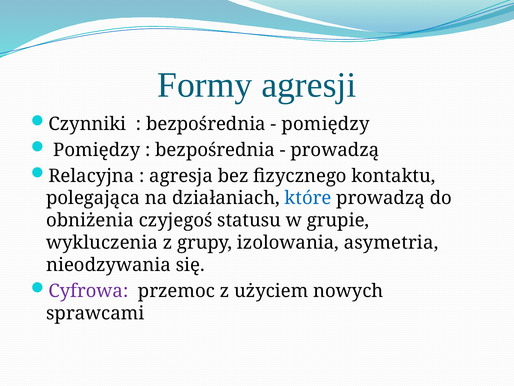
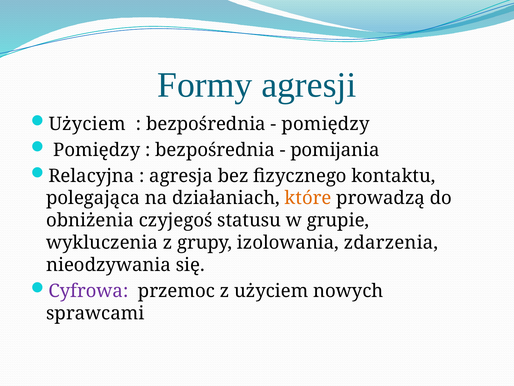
Czynniki at (87, 124): Czynniki -> Użyciem
prowadzą at (335, 150): prowadzą -> pomijania
które colour: blue -> orange
asymetria: asymetria -> zdarzenia
